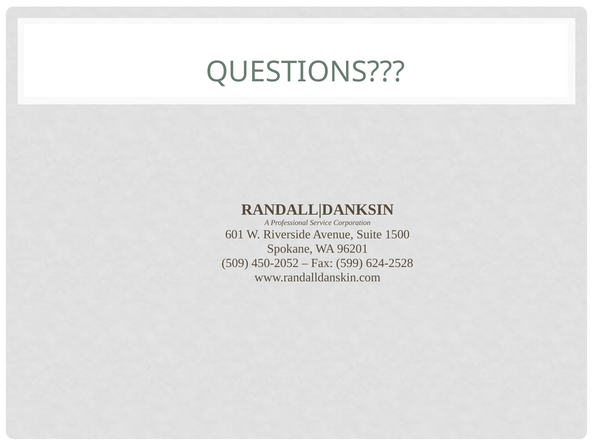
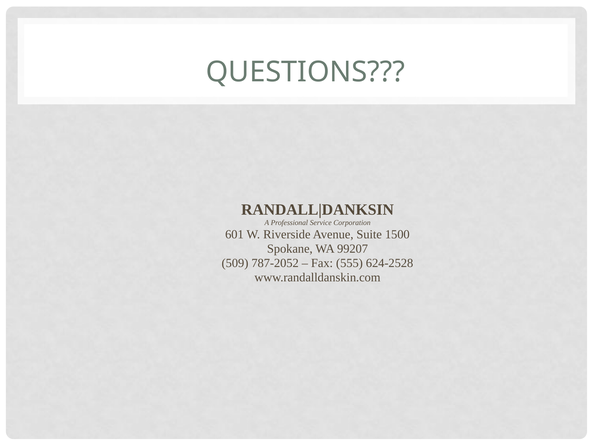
96201: 96201 -> 99207
450-2052: 450-2052 -> 787-2052
599: 599 -> 555
